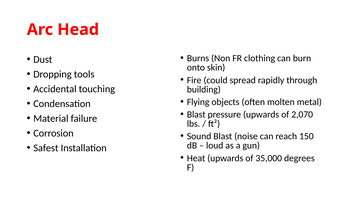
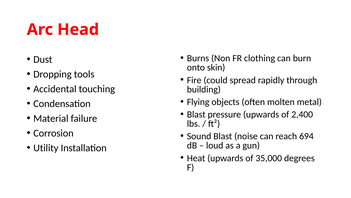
2,070: 2,070 -> 2,400
150: 150 -> 694
Safest: Safest -> Utility
